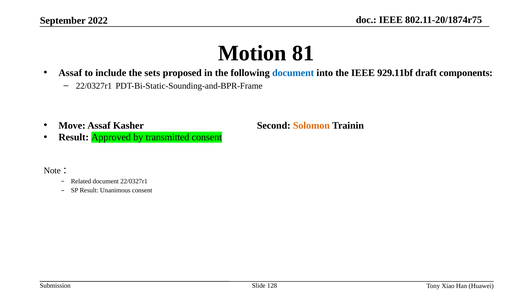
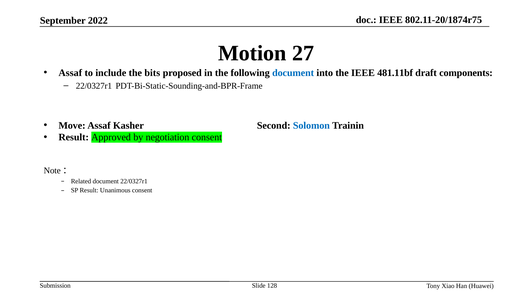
81: 81 -> 27
sets: sets -> bits
929.11bf: 929.11bf -> 481.11bf
Solomon colour: orange -> blue
transmitted: transmitted -> negotiation
